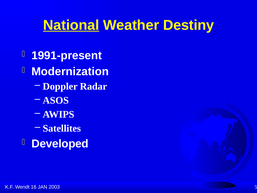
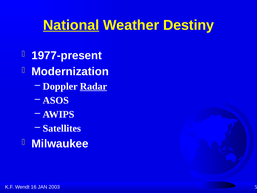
1991-present: 1991-present -> 1977-present
Radar underline: none -> present
Developed: Developed -> Milwaukee
